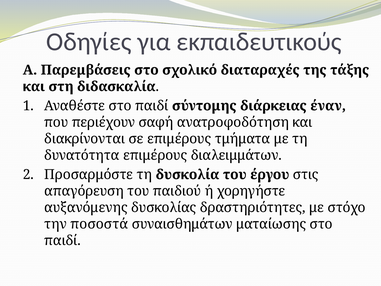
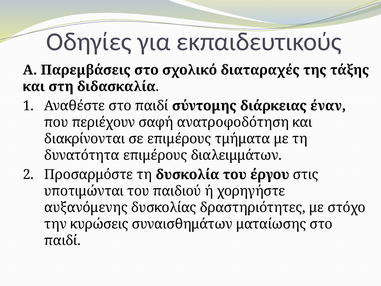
απαγόρευση: απαγόρευση -> υποτιμώνται
ποσοστά: ποσοστά -> κυρώσεις
